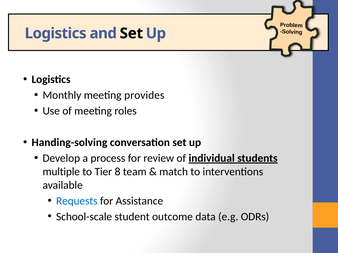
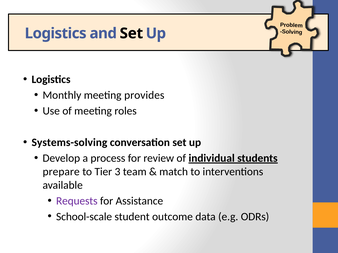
Handing-solving: Handing-solving -> Systems-solving
multiple: multiple -> prepare
8: 8 -> 3
Requests colour: blue -> purple
